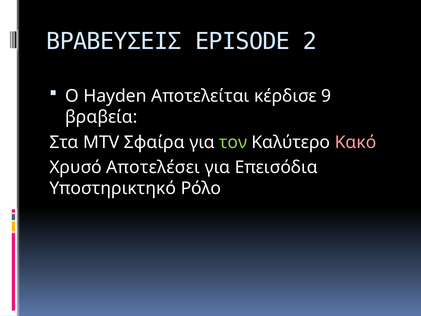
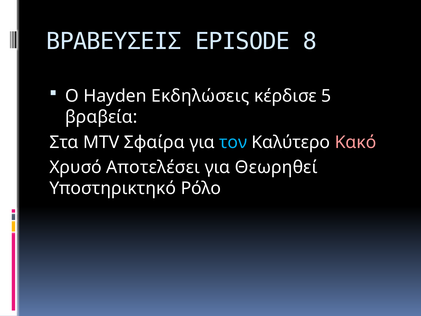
2: 2 -> 8
Αποτελείται: Αποτελείται -> Εκδηλώσεις
9: 9 -> 5
τον colour: light green -> light blue
Επεισόδια: Επεισόδια -> Θεωρηθεί
